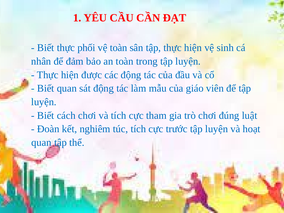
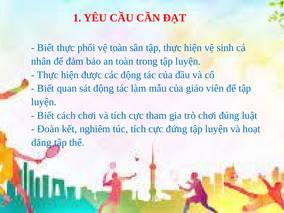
trước: trước -> đứng
quan at (41, 142): quan -> dăng
